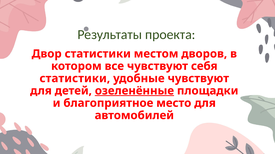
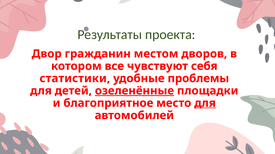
Двор статистики: статистики -> гражданин
удобные чувствуют: чувствуют -> проблемы
для at (205, 104) underline: none -> present
